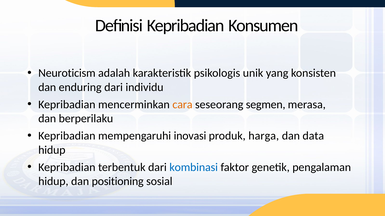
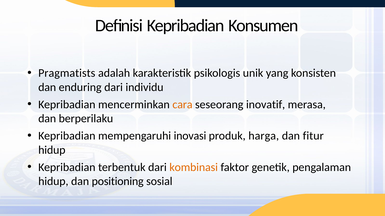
Neuroticism: Neuroticism -> Pragmatists
segmen: segmen -> inovatif
data: data -> fitur
kombinasi colour: blue -> orange
